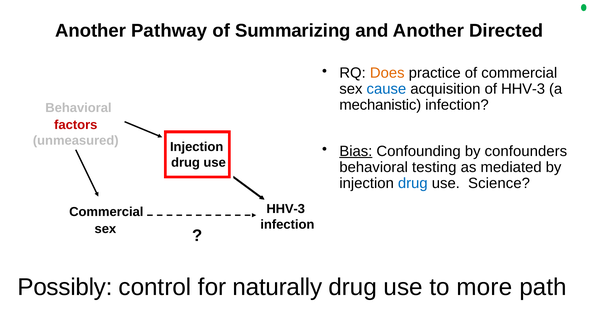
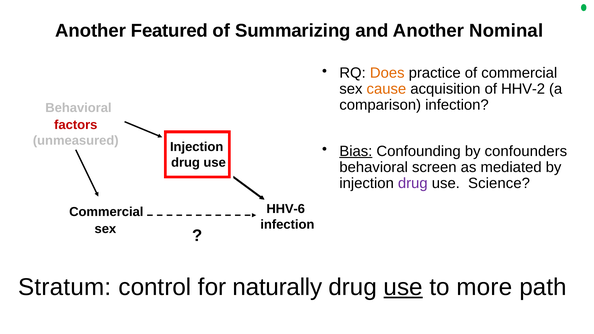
Pathway: Pathway -> Featured
Directed: Directed -> Nominal
cause colour: blue -> orange
of HHV-3: HHV-3 -> HHV-2
mechanistic: mechanistic -> comparison
testing: testing -> screen
drug at (413, 183) colour: blue -> purple
HHV-3 at (286, 209): HHV-3 -> HHV-6
Possibly: Possibly -> Stratum
use at (403, 287) underline: none -> present
